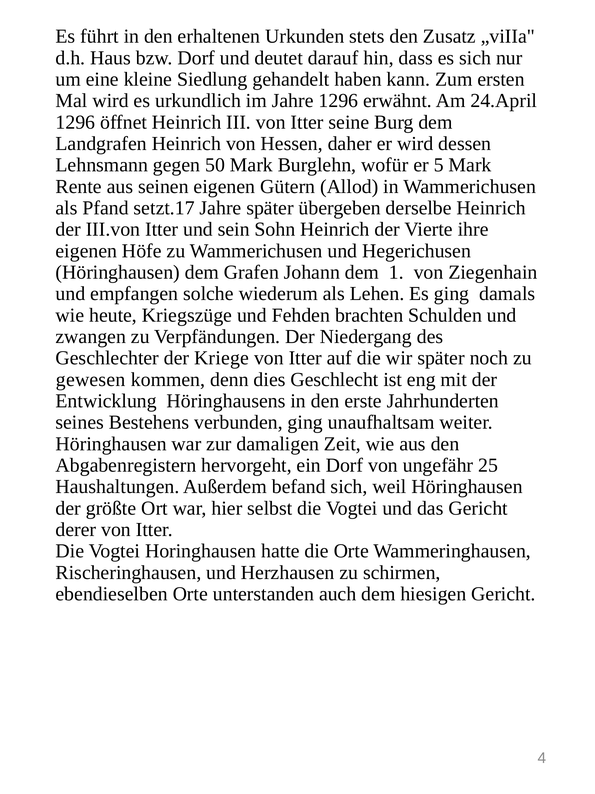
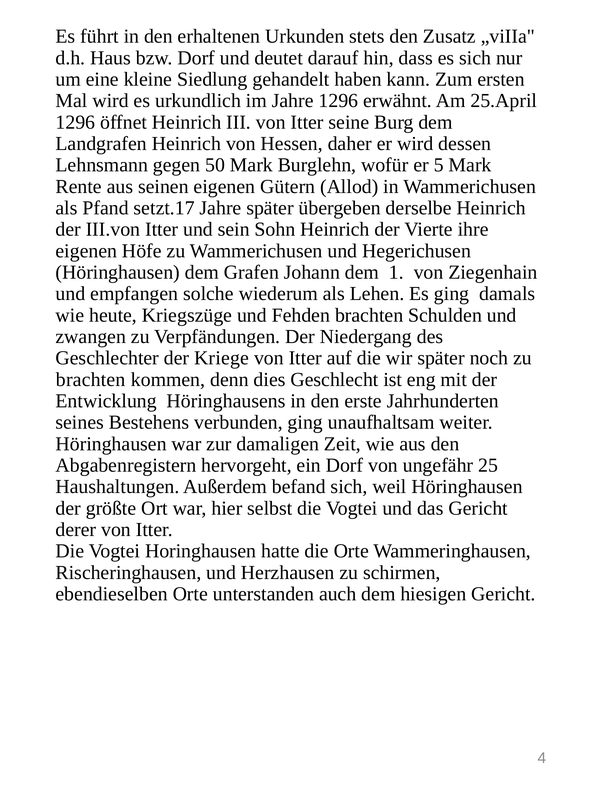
24.April: 24.April -> 25.April
gewesen at (91, 379): gewesen -> brachten
